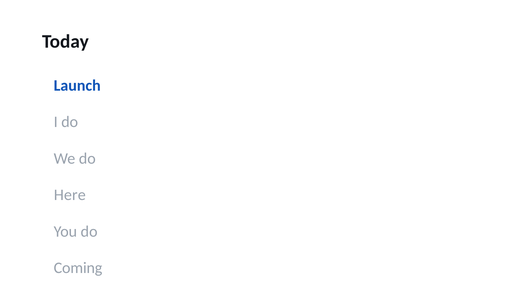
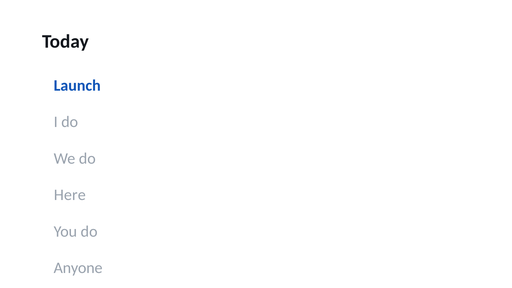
Coming: Coming -> Anyone
